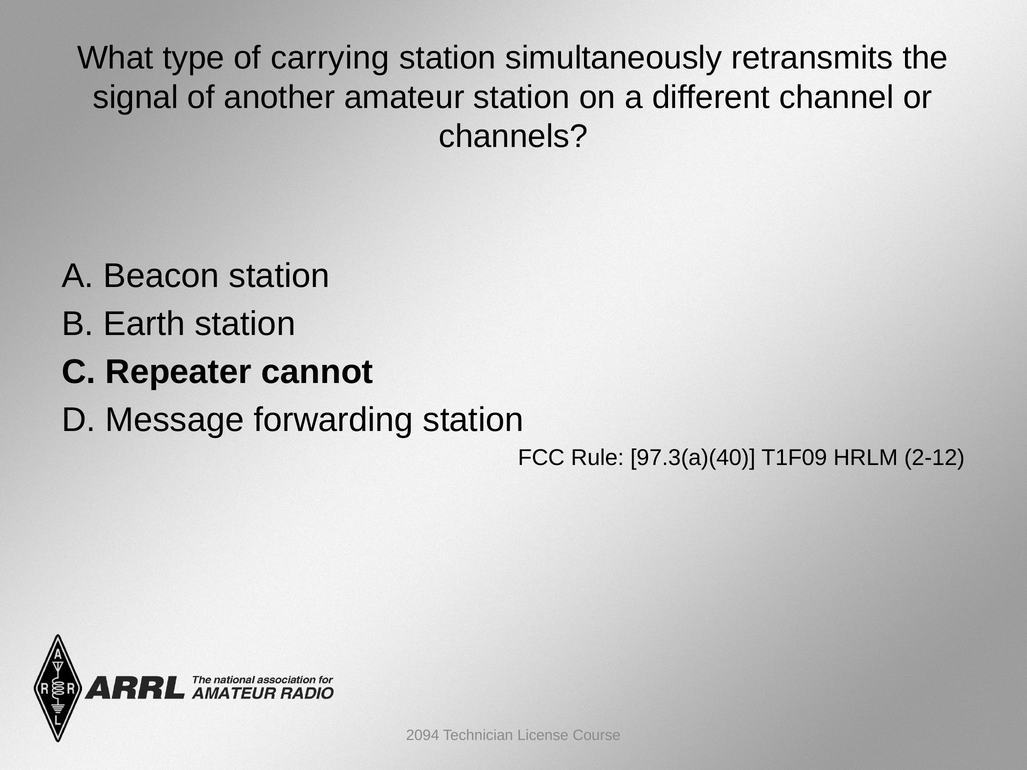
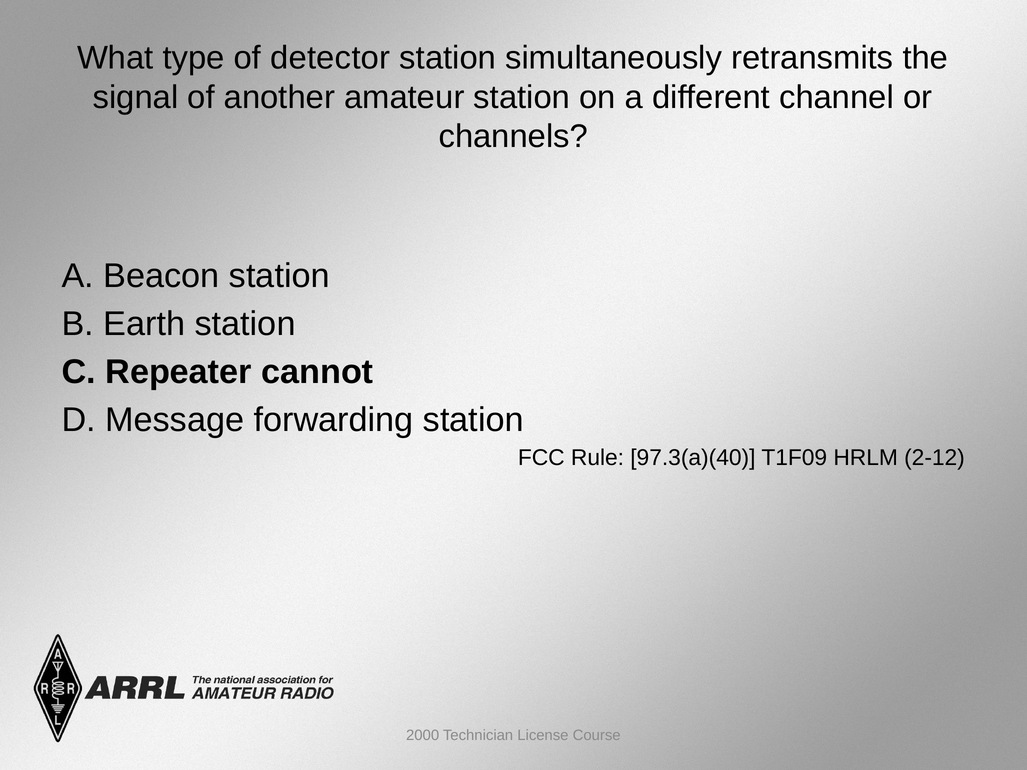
carrying: carrying -> detector
2094: 2094 -> 2000
